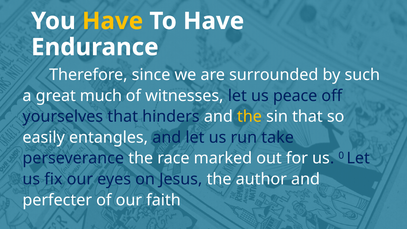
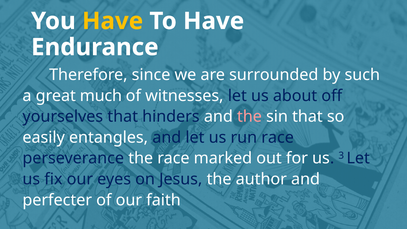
peace: peace -> about
the at (249, 117) colour: yellow -> pink
run take: take -> race
0: 0 -> 3
